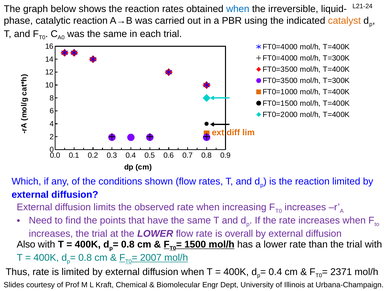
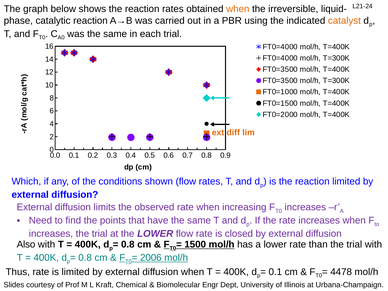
when at (238, 9) colour: blue -> orange
overall: overall -> closed
2007: 2007 -> 2006
0.4 at (275, 272): 0.4 -> 0.1
2371: 2371 -> 4478
